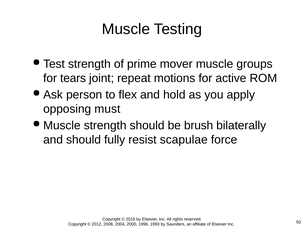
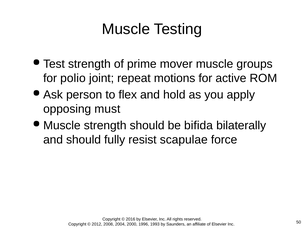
tears: tears -> polio
brush: brush -> bifida
